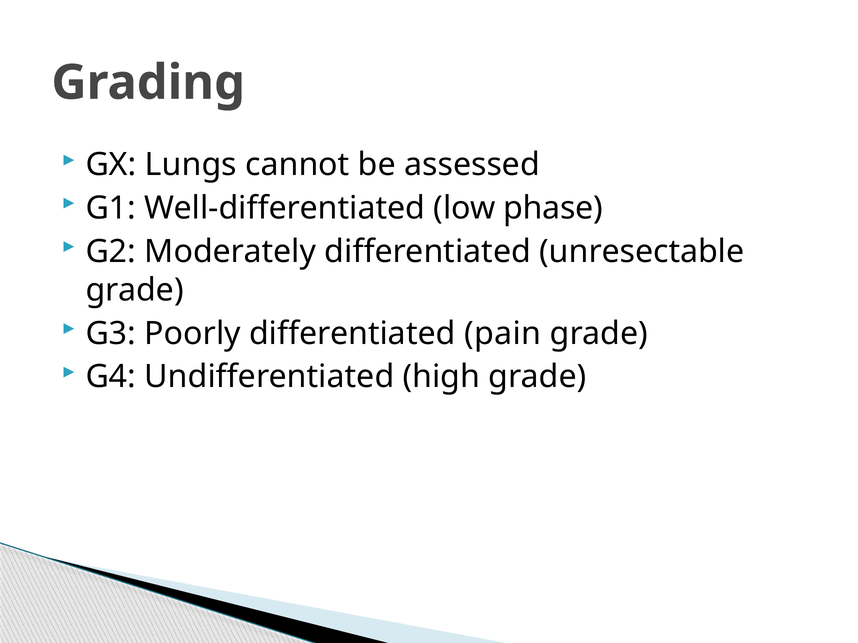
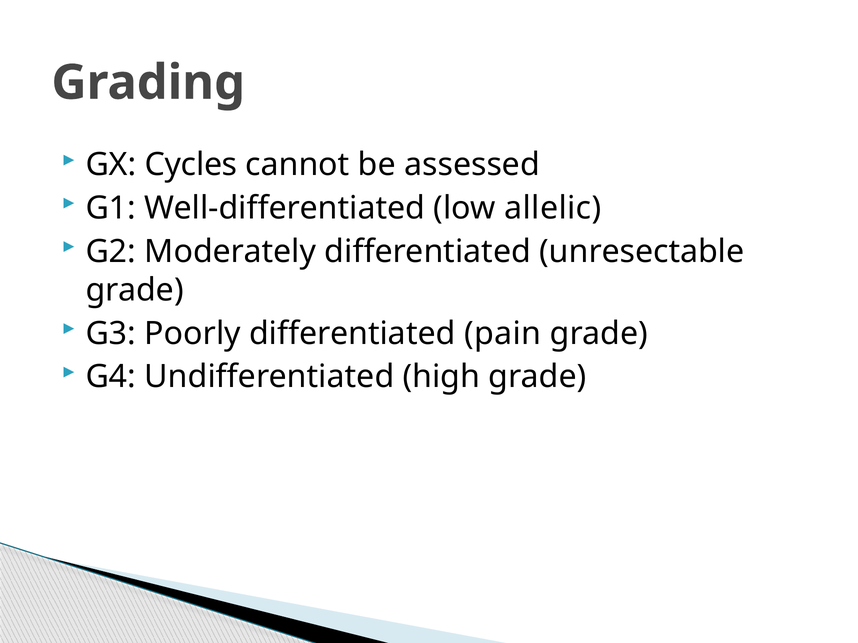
Lungs: Lungs -> Cycles
phase: phase -> allelic
